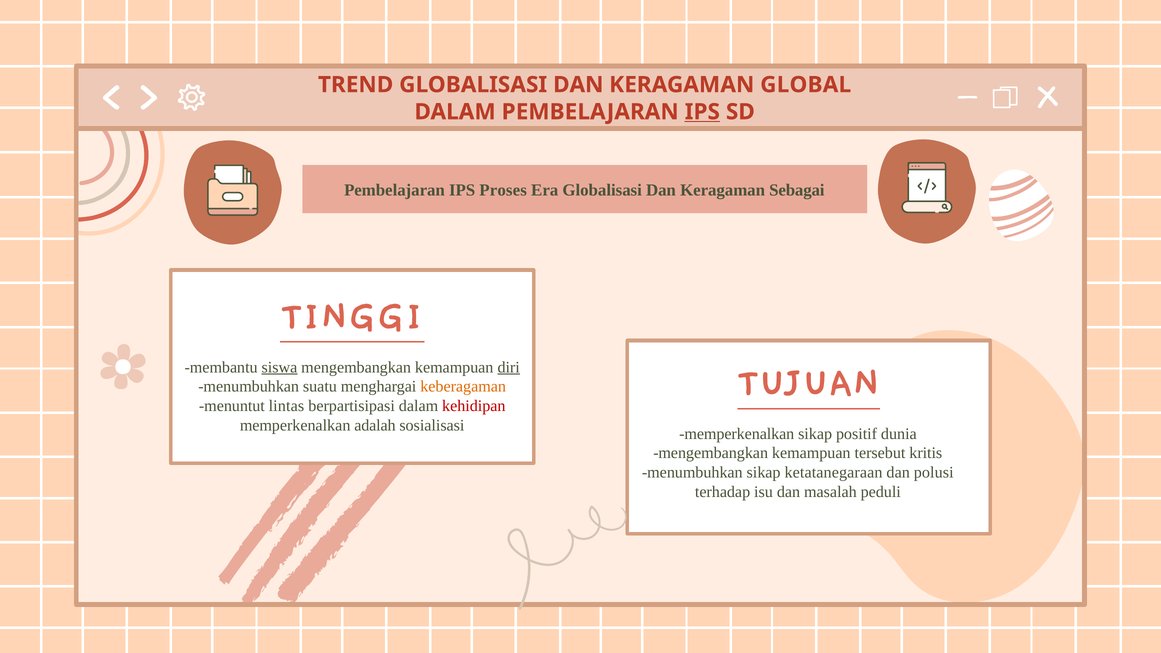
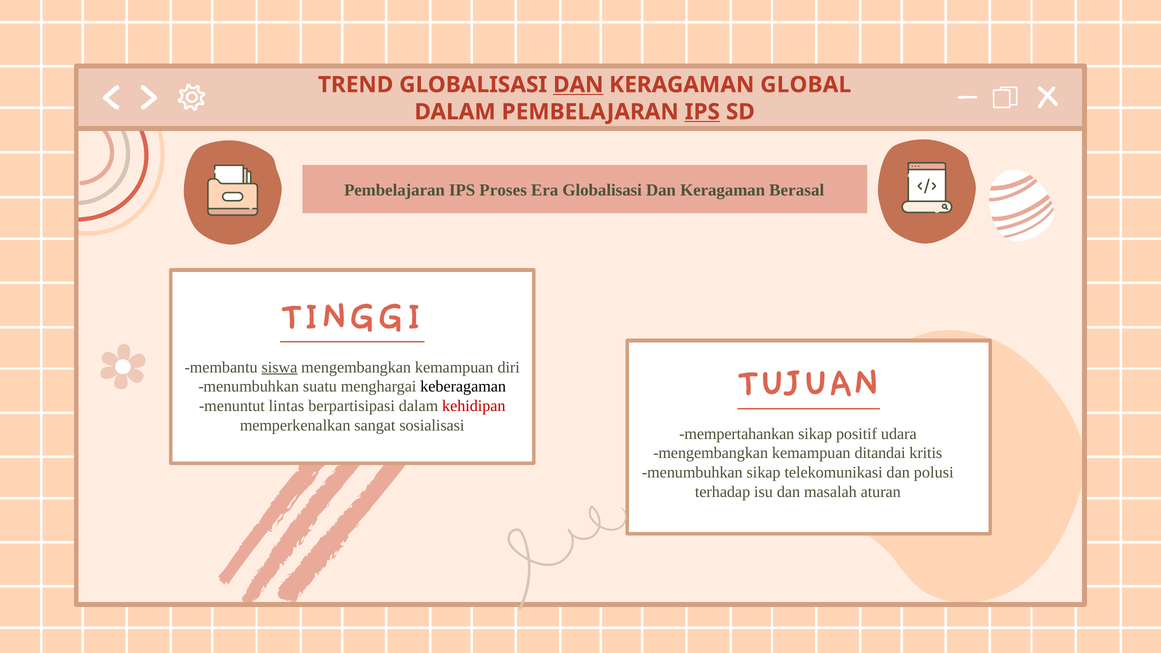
DAN at (578, 85) underline: none -> present
Sebagai: Sebagai -> Berasal
diri underline: present -> none
keberagaman colour: orange -> black
adalah: adalah -> sangat
memperkenalkan at (737, 434): memperkenalkan -> mempertahankan
dunia: dunia -> udara
tersebut: tersebut -> ditandai
ketatanegaraan: ketatanegaraan -> telekomunikasi
peduli: peduli -> aturan
